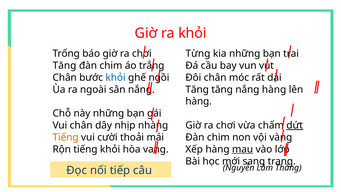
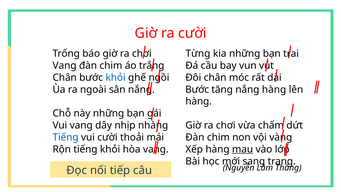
ra khỏi: khỏi -> cười
Tăng at (65, 66): Tăng -> Vang
Tăng at (197, 89): Tăng -> Bước
Vui chân: chân -> vang
dứt underline: present -> none
Tiếng at (66, 137) colour: orange -> blue
